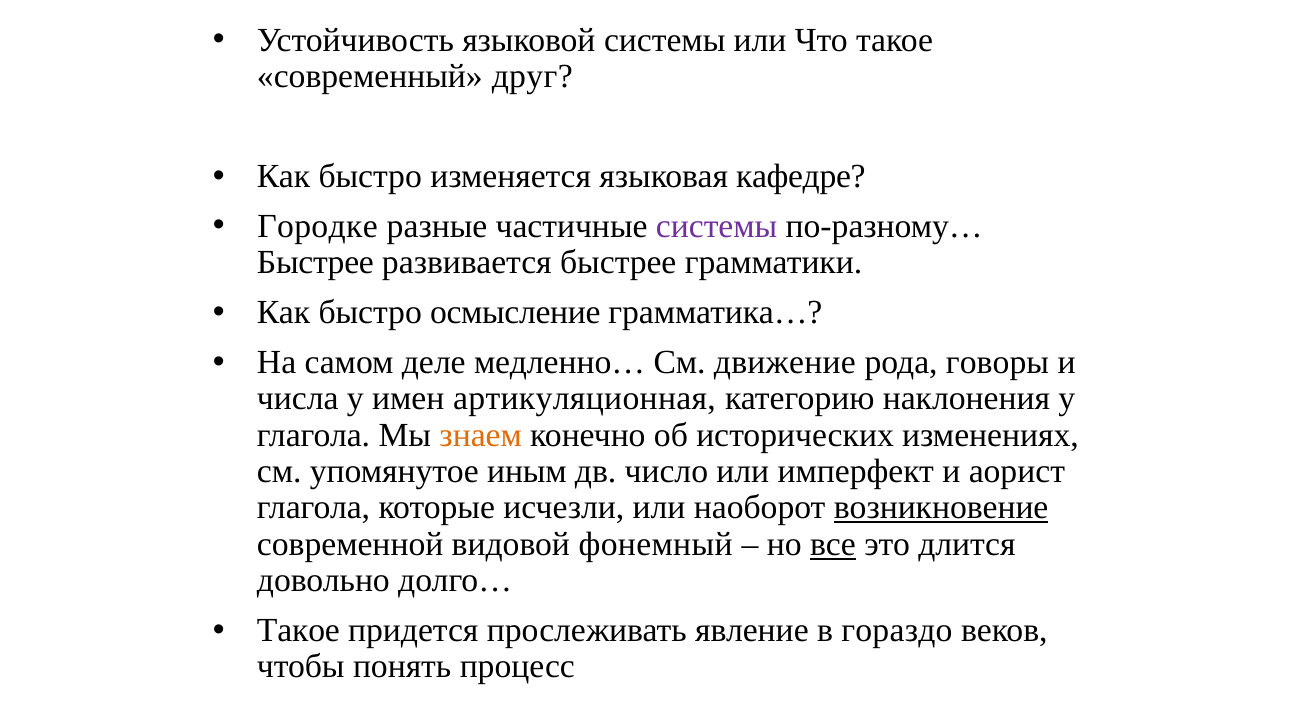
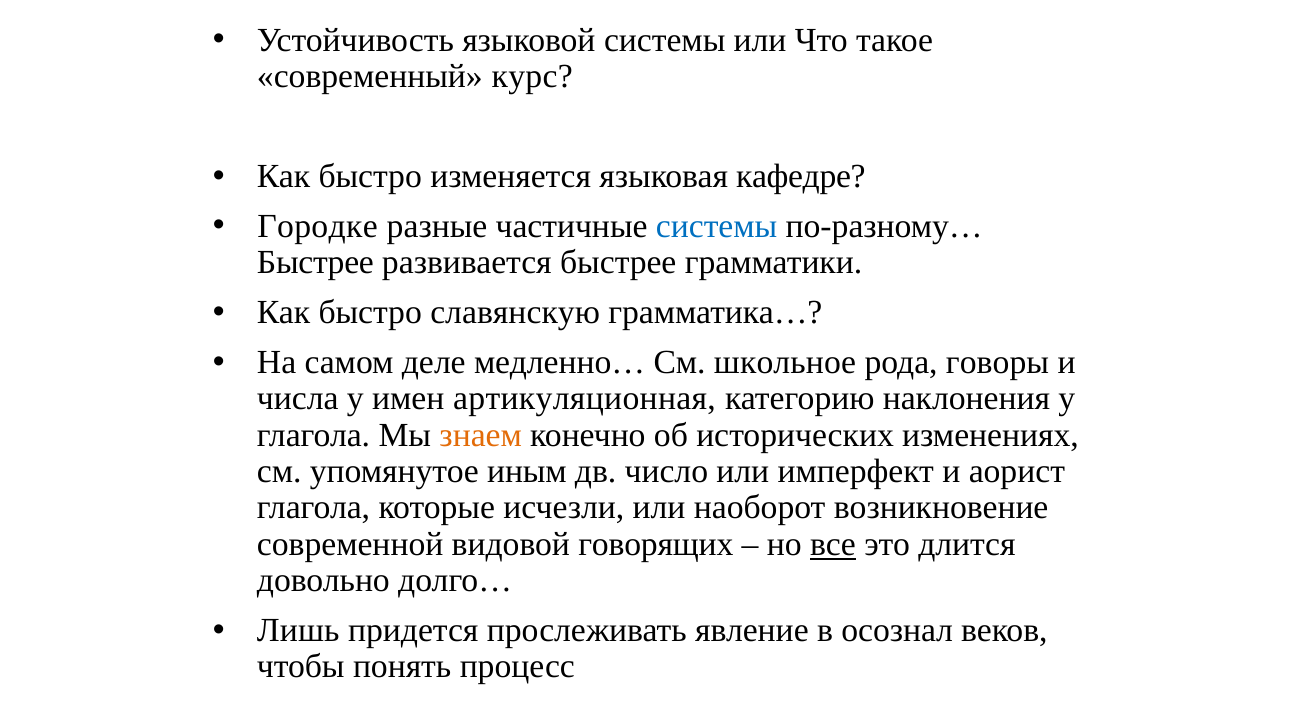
друг: друг -> курс
системы at (717, 226) colour: purple -> blue
осмысление: осмысление -> славянскую
движение: движение -> школьное
возникновение underline: present -> none
фонемный: фонемный -> говорящих
Такое at (298, 630): Такое -> Лишь
гораздо: гораздо -> осознал
